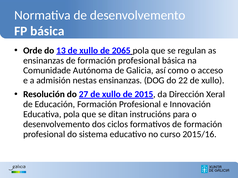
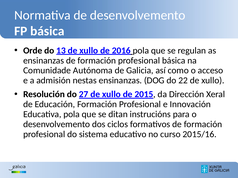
2065: 2065 -> 2016
